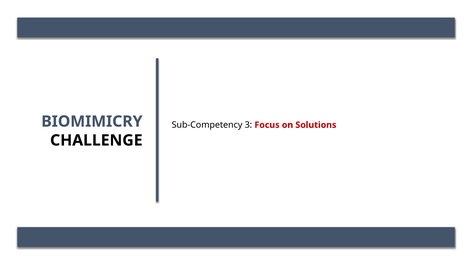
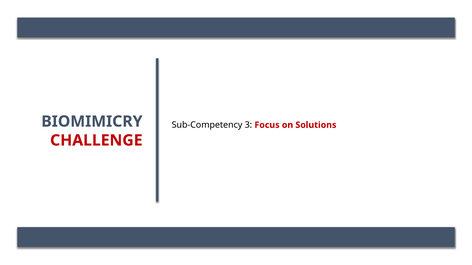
CHALLENGE colour: black -> red
